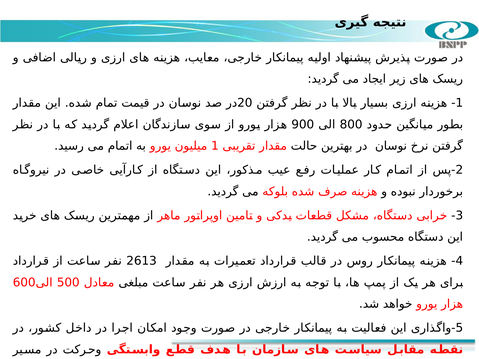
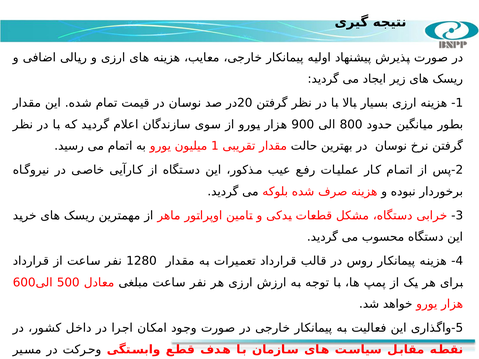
2613: 2613 -> 1280
